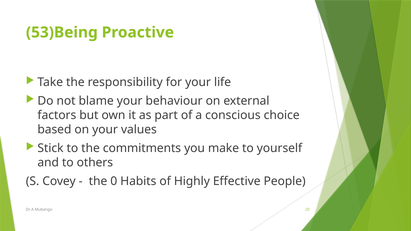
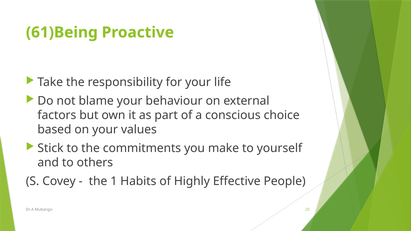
53)Being: 53)Being -> 61)Being
0: 0 -> 1
